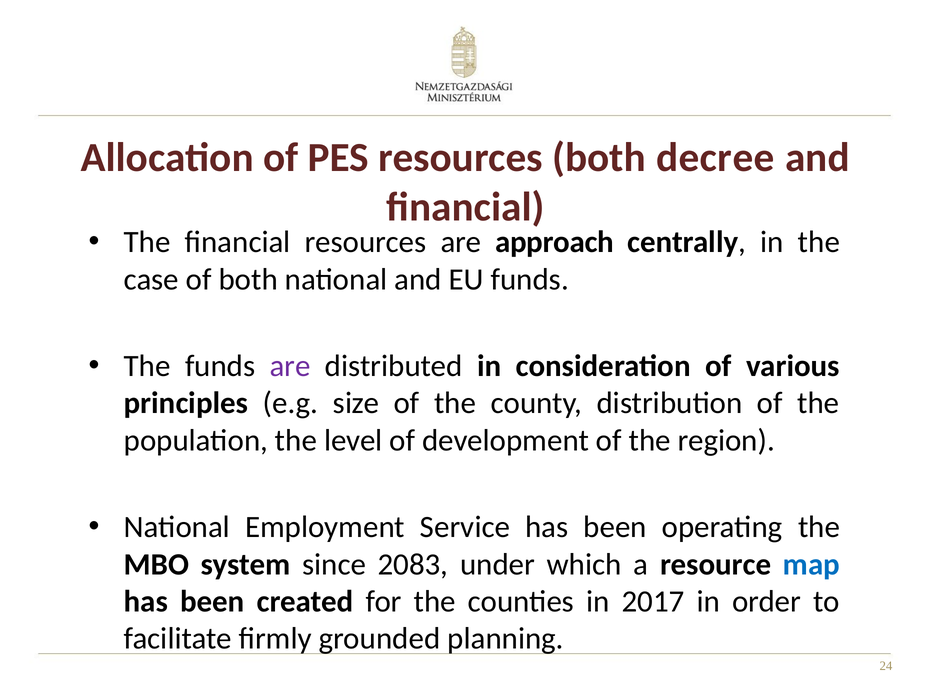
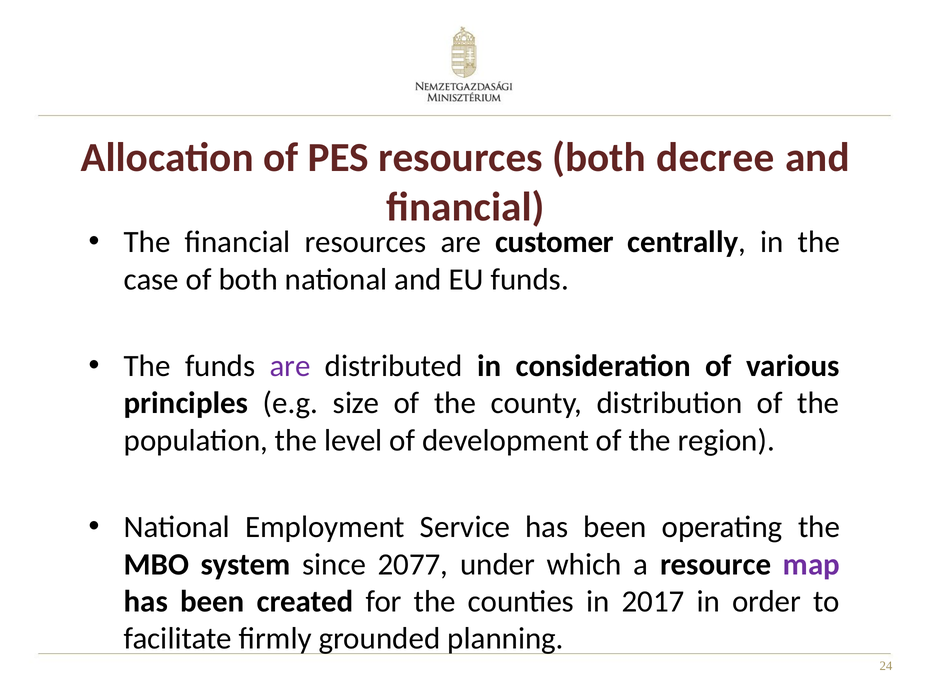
approach: approach -> customer
2083: 2083 -> 2077
map colour: blue -> purple
